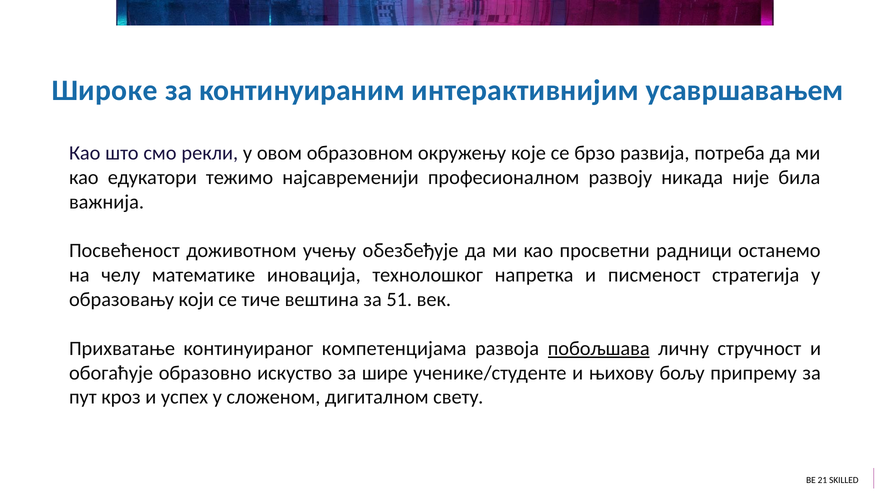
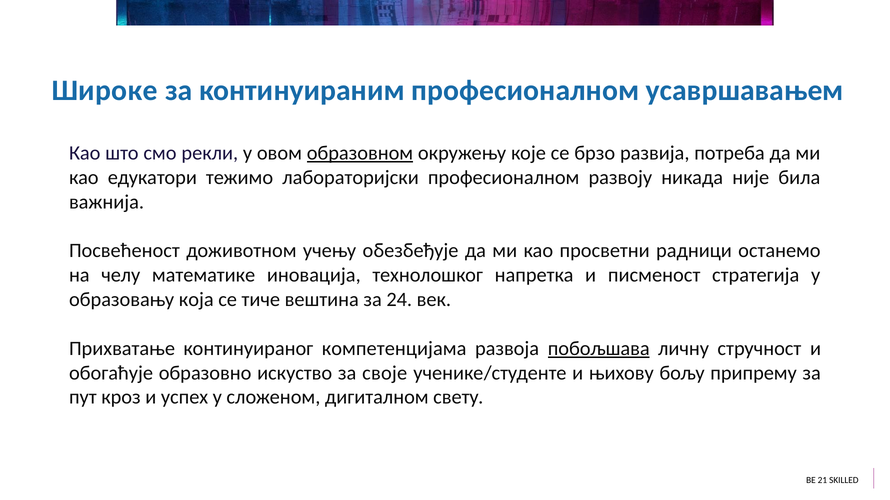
континуираним интерактивнијим: интерактивнијим -> професионалном
образовном underline: none -> present
најсавременији: најсавременији -> лабораторијски
који: који -> која
51: 51 -> 24
шире: шире -> своје
